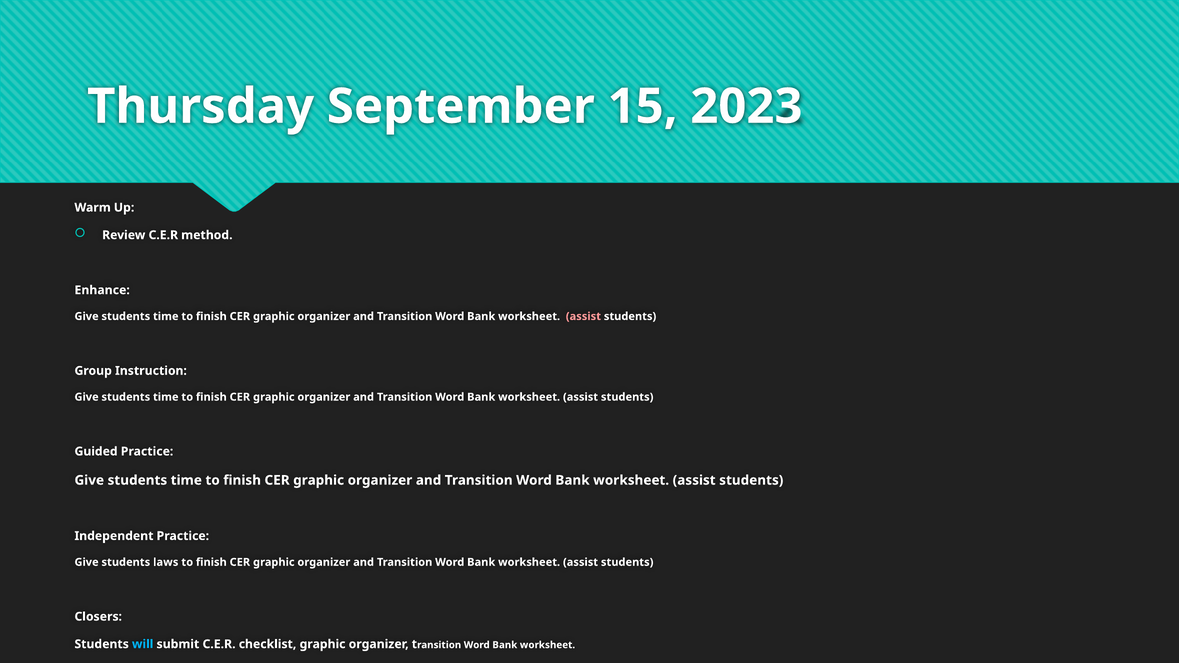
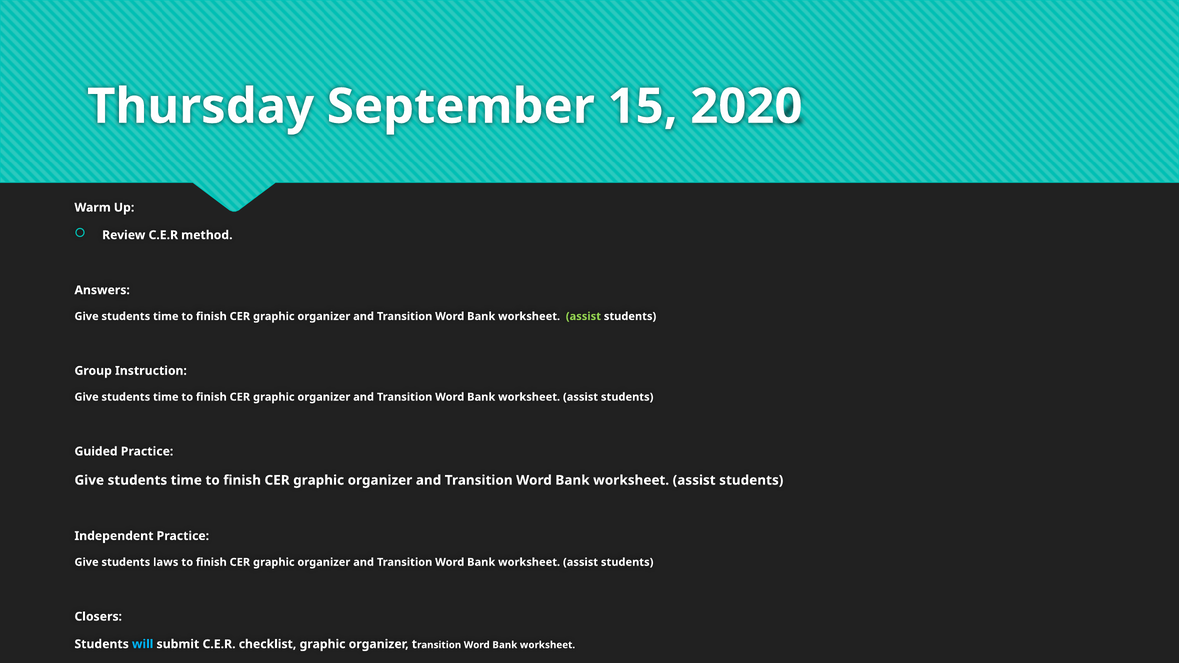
2023: 2023 -> 2020
Enhance: Enhance -> Answers
assist at (583, 316) colour: pink -> light green
